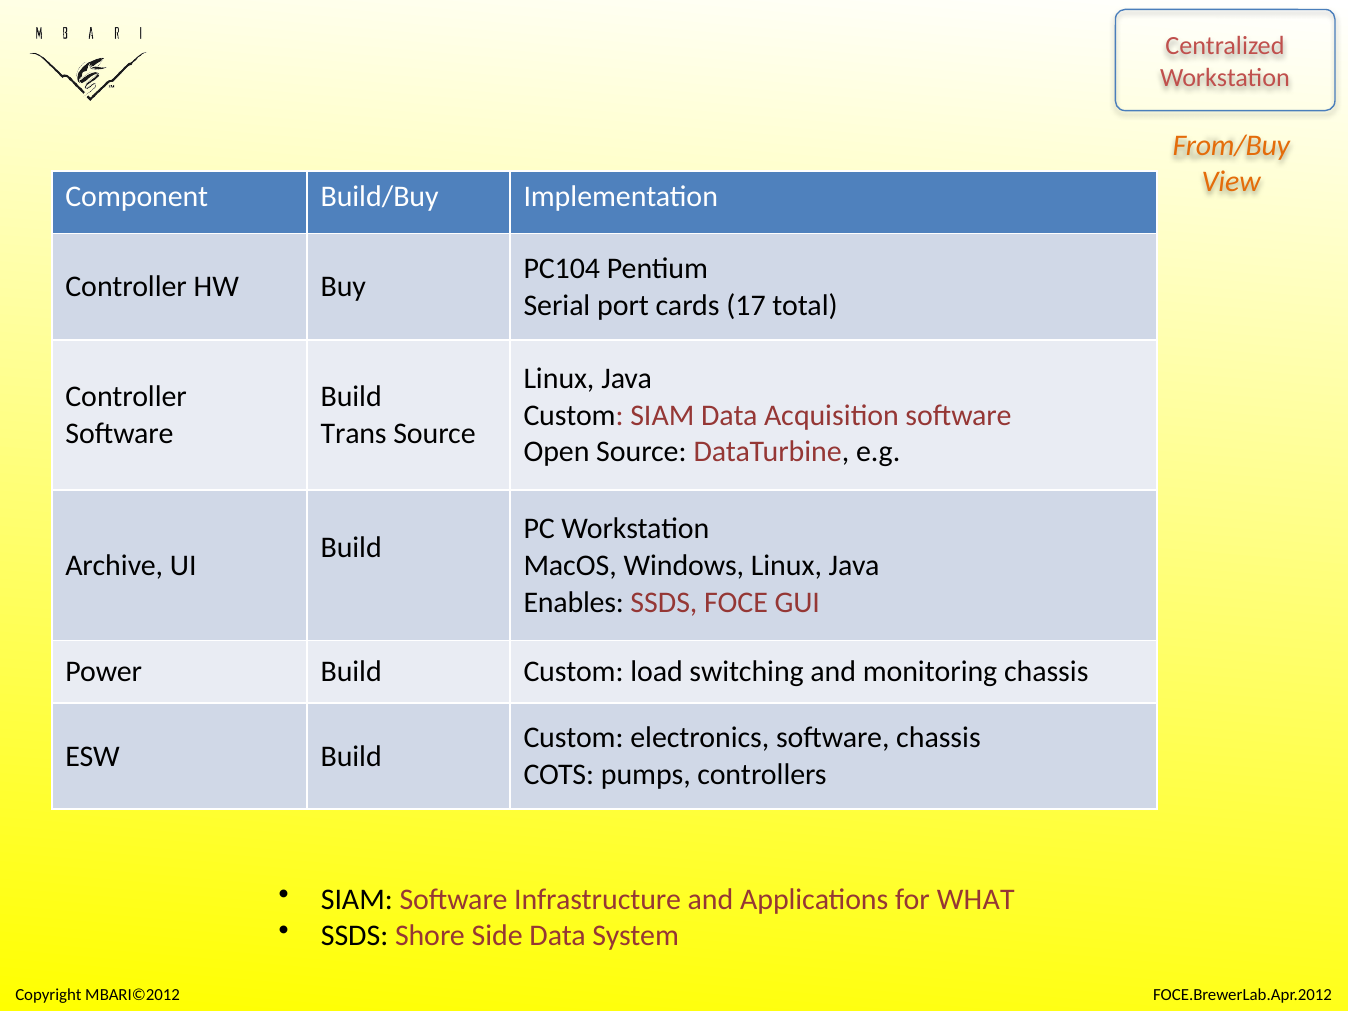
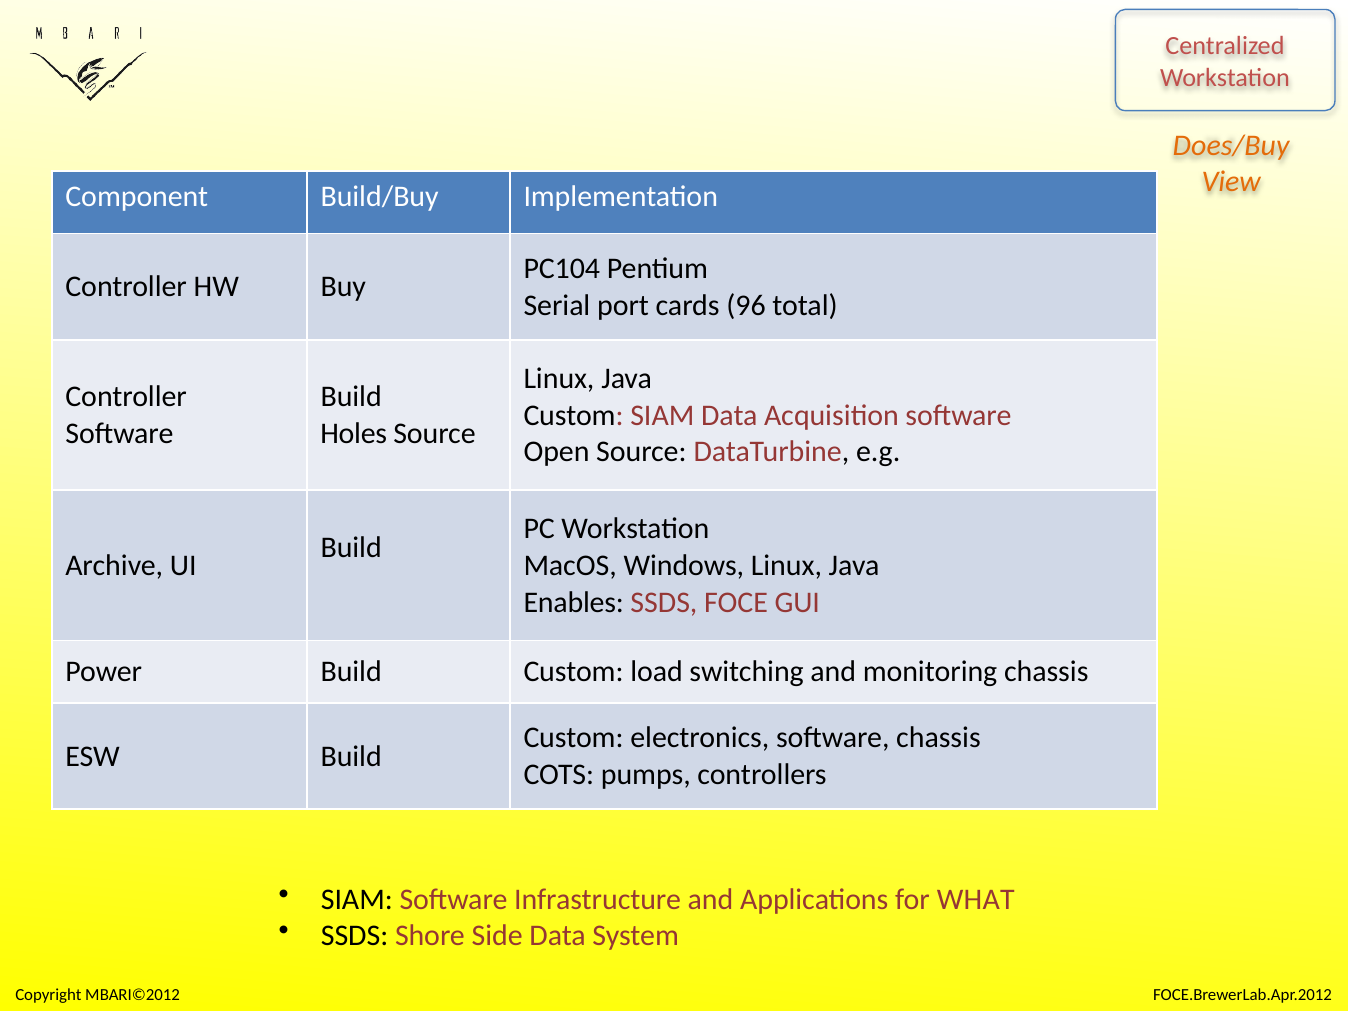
From/Buy: From/Buy -> Does/Buy
17: 17 -> 96
Trans: Trans -> Holes
